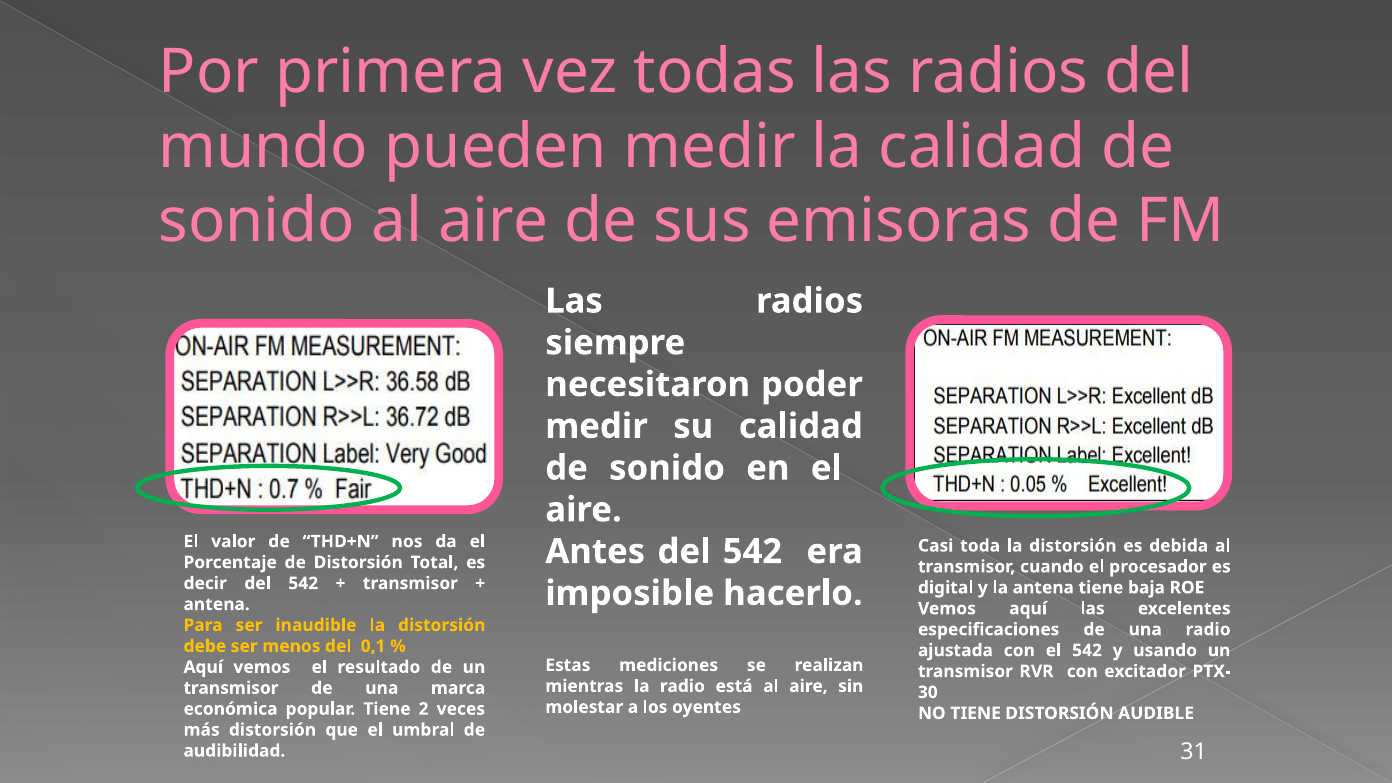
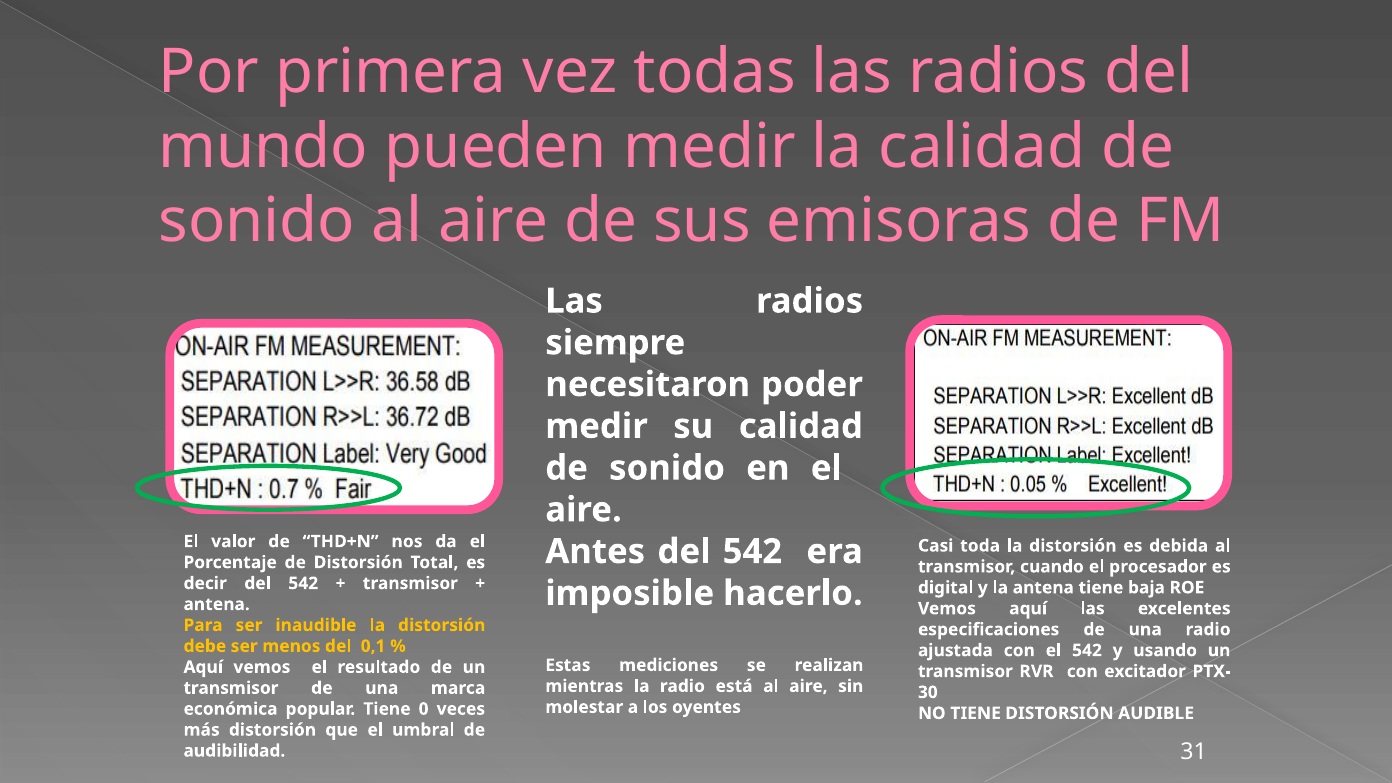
2: 2 -> 0
